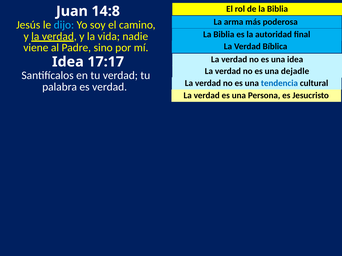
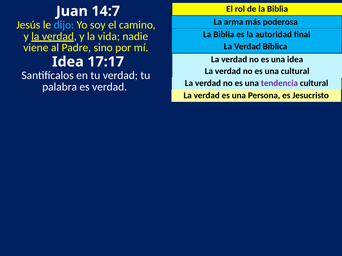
14:8: 14:8 -> 14:7
una dejadle: dejadle -> cultural
tendencia colour: blue -> purple
